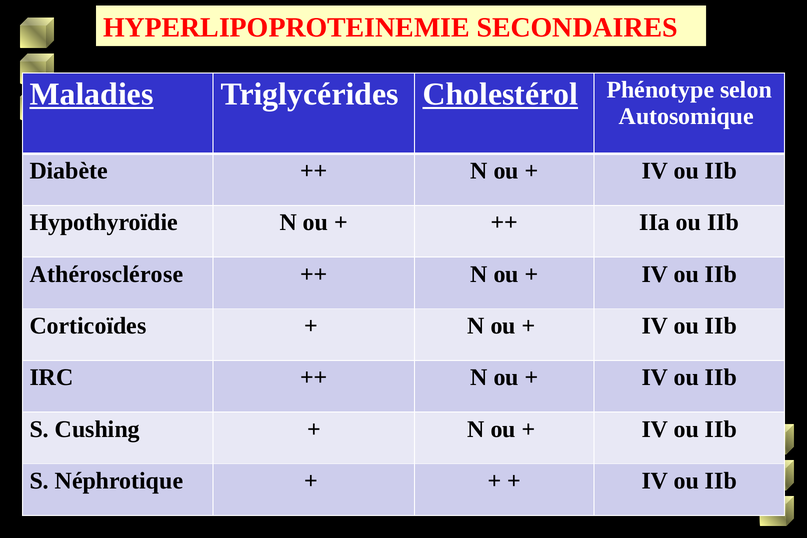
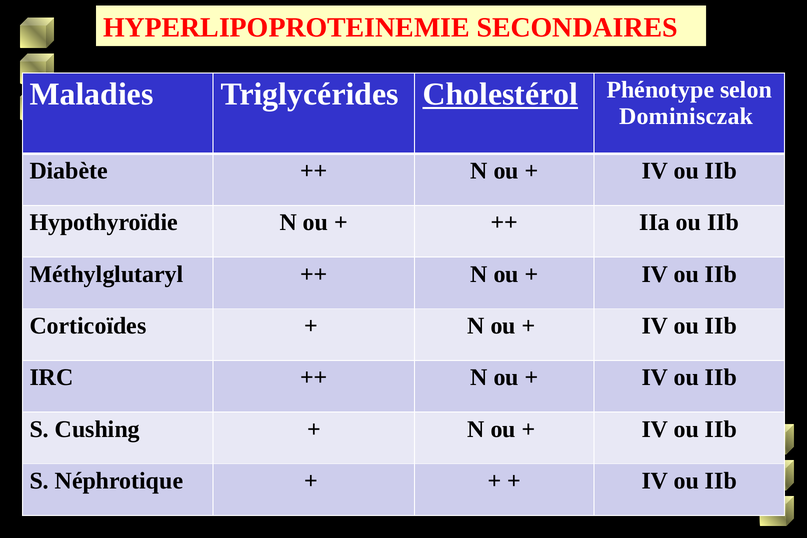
Maladies underline: present -> none
Autosomique: Autosomique -> Dominisczak
Athérosclérose: Athérosclérose -> Méthylglutaryl
